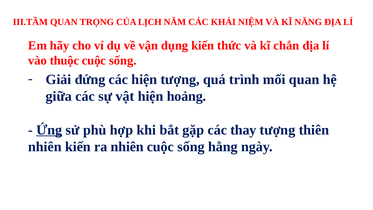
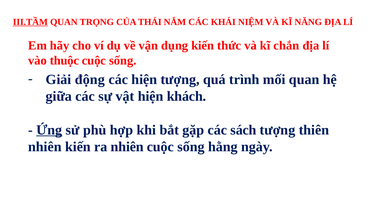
III.TẦM underline: none -> present
LỊCH: LỊCH -> THÁI
đứng: đứng -> động
hoảng: hoảng -> khách
thay: thay -> sách
